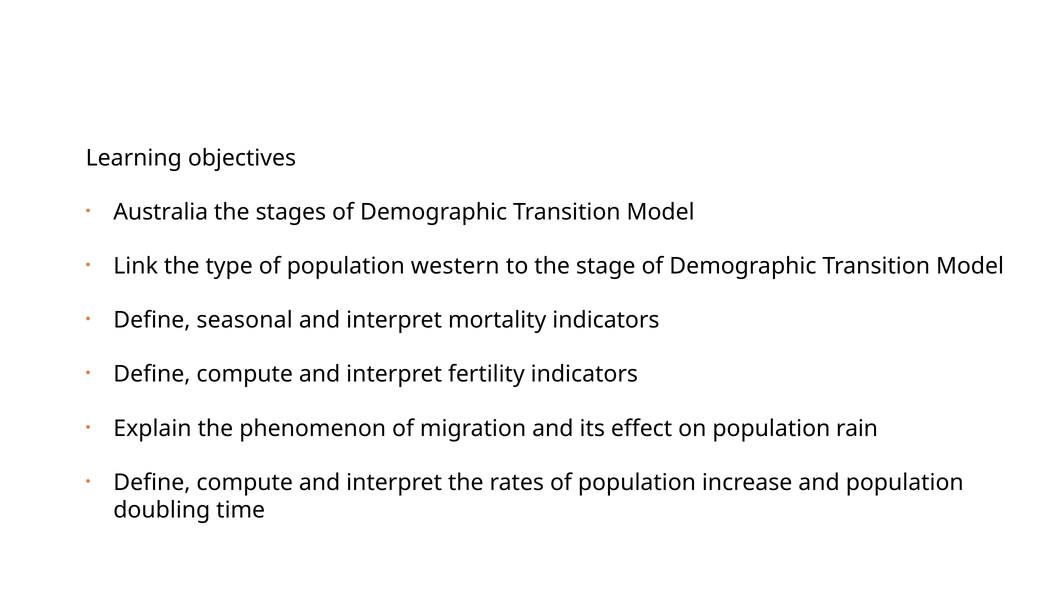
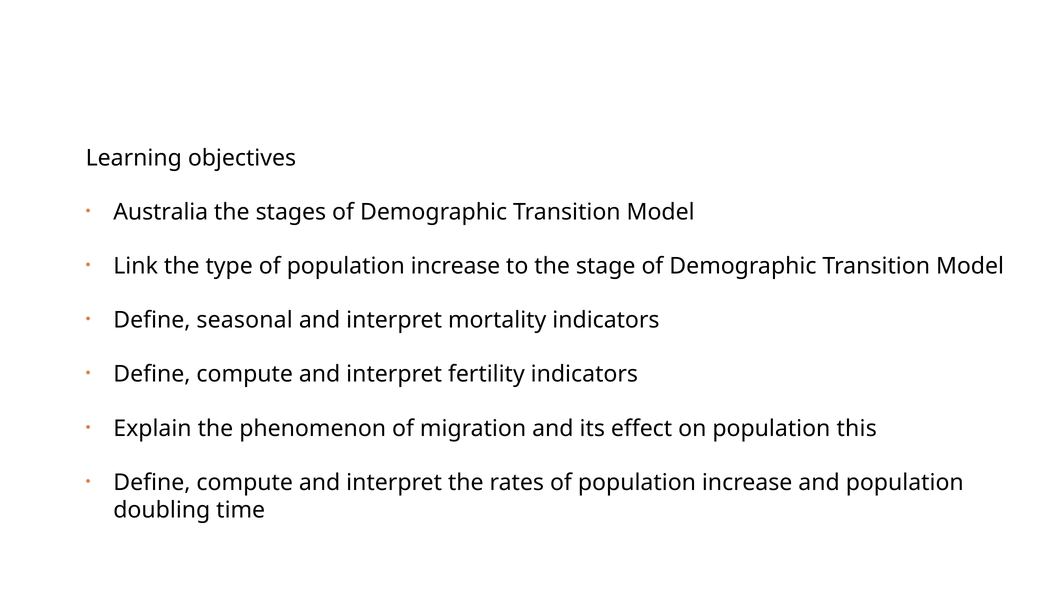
type of population western: western -> increase
rain: rain -> this
